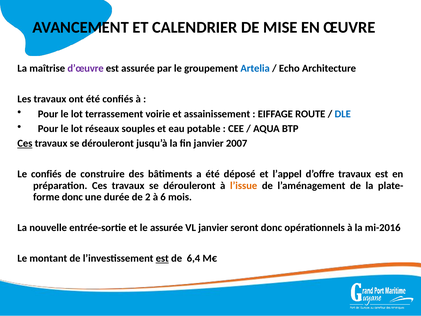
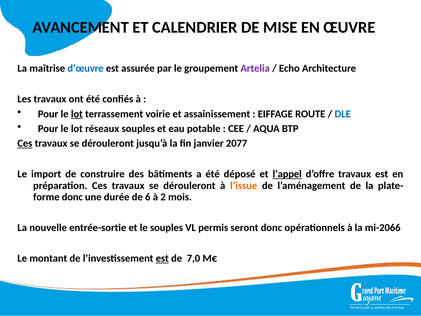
d’œuvre colour: purple -> blue
Artelia colour: blue -> purple
lot at (77, 114) underline: none -> present
2007: 2007 -> 2077
Le confiés: confiés -> import
l’appel underline: none -> present
2: 2 -> 6
6: 6 -> 2
le assurée: assurée -> souples
VL janvier: janvier -> permis
mi-2016: mi-2016 -> mi-2066
6,4: 6,4 -> 7,0
